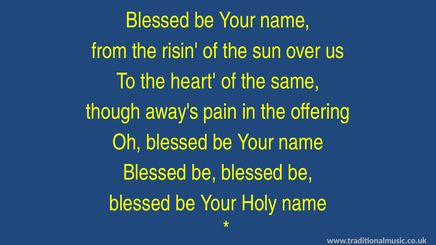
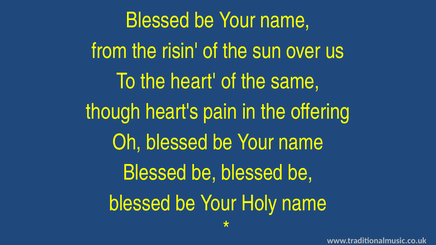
away's: away's -> heart's
